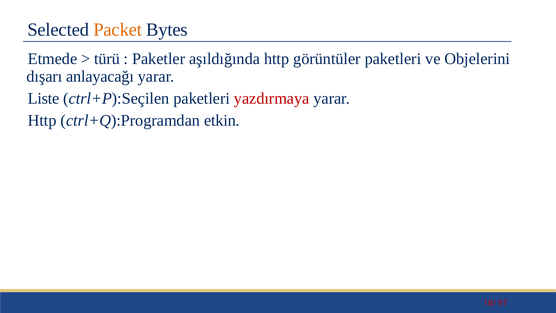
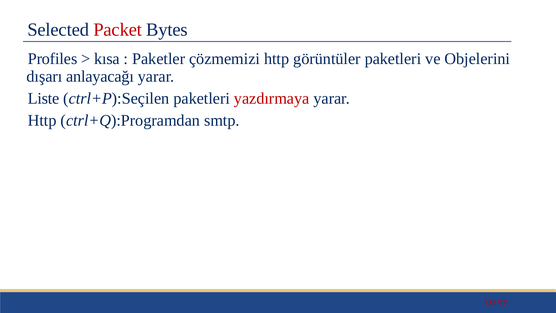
Packet colour: orange -> red
Etmede: Etmede -> Profiles
türü: türü -> kısa
aşıldığında: aşıldığında -> çözmemizi
etkin: etkin -> smtp
